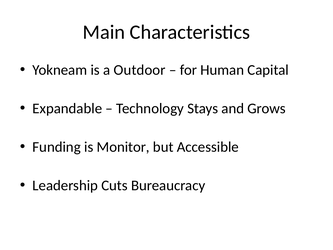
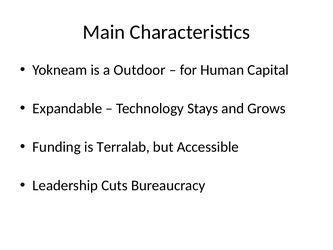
Monitor: Monitor -> Terralab
